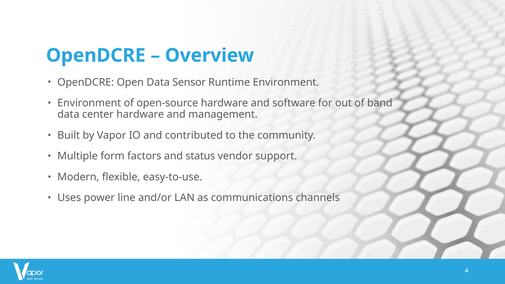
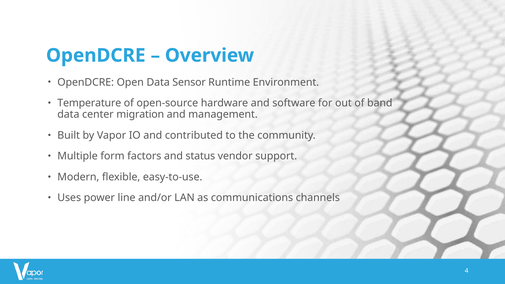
Environment at (89, 103): Environment -> Temperature
center hardware: hardware -> migration
